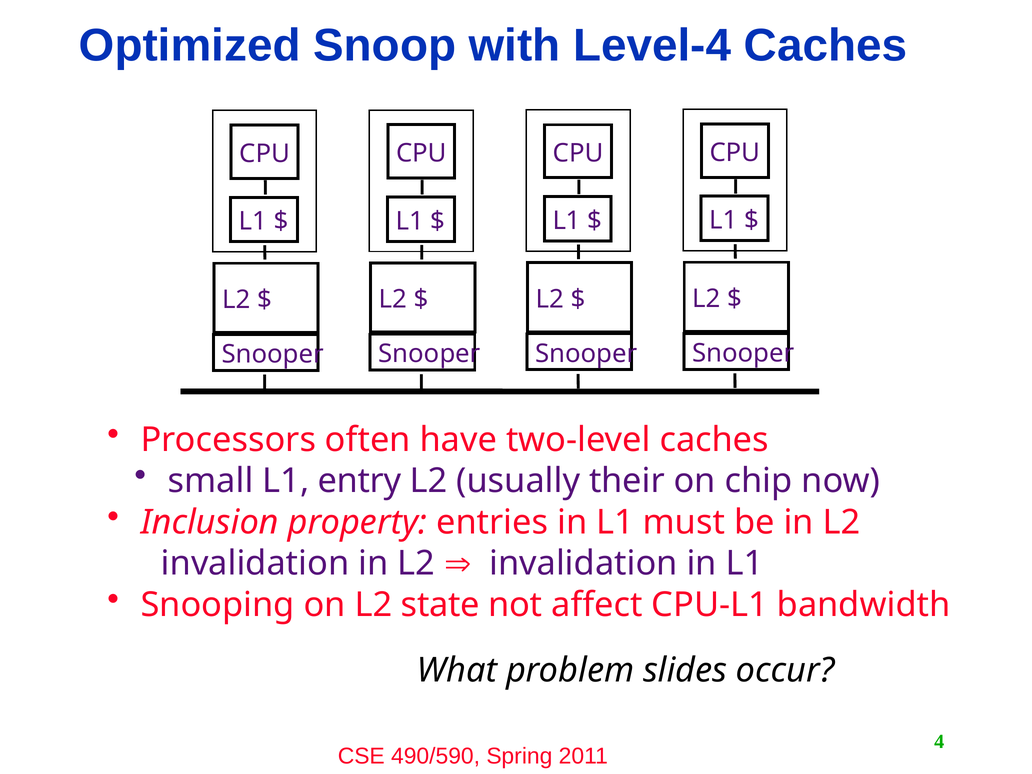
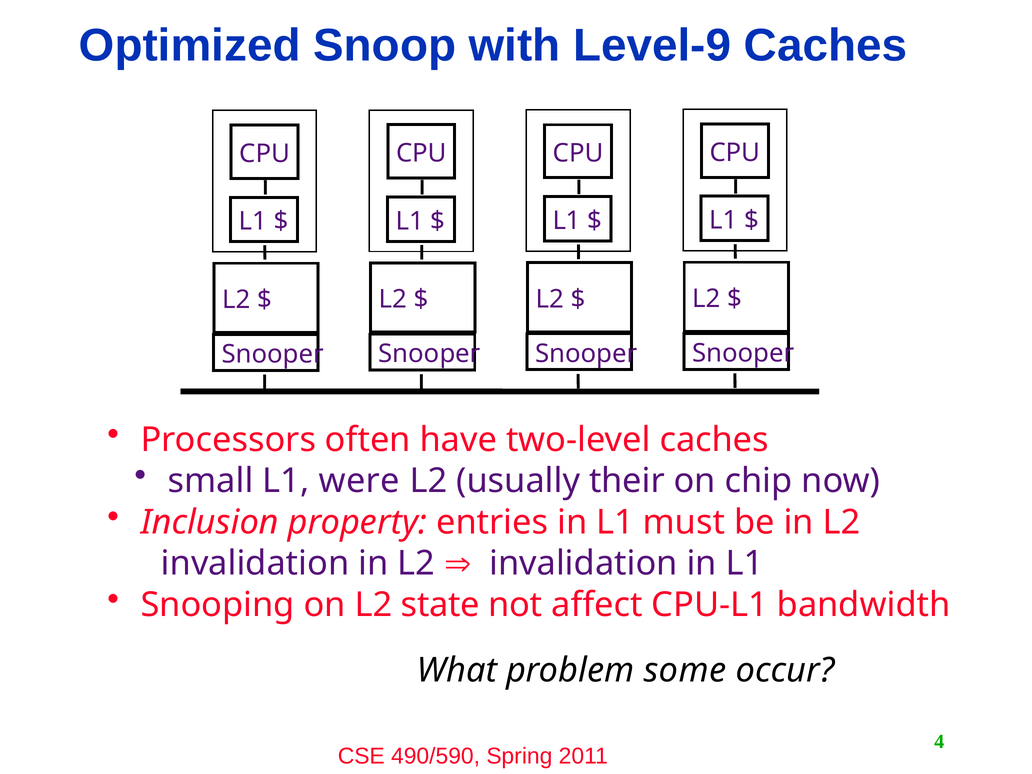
Level-4: Level-4 -> Level-9
entry: entry -> were
slides: slides -> some
